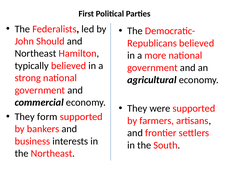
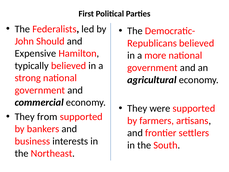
Northeast at (35, 53): Northeast -> Expensive
form: form -> from
